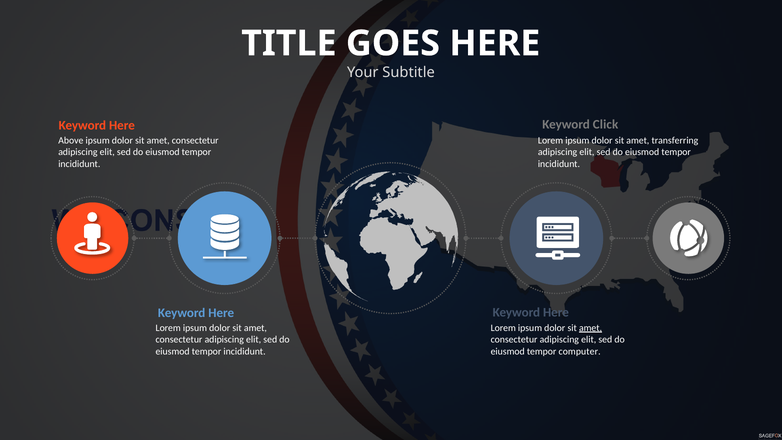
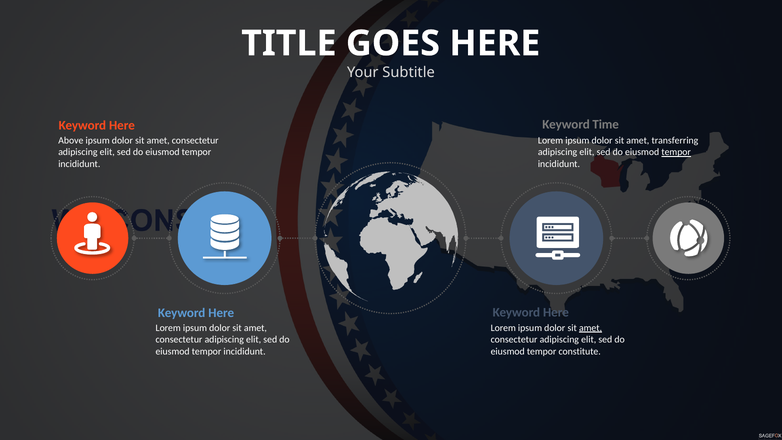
Click: Click -> Time
tempor at (676, 152) underline: none -> present
computer: computer -> constitute
